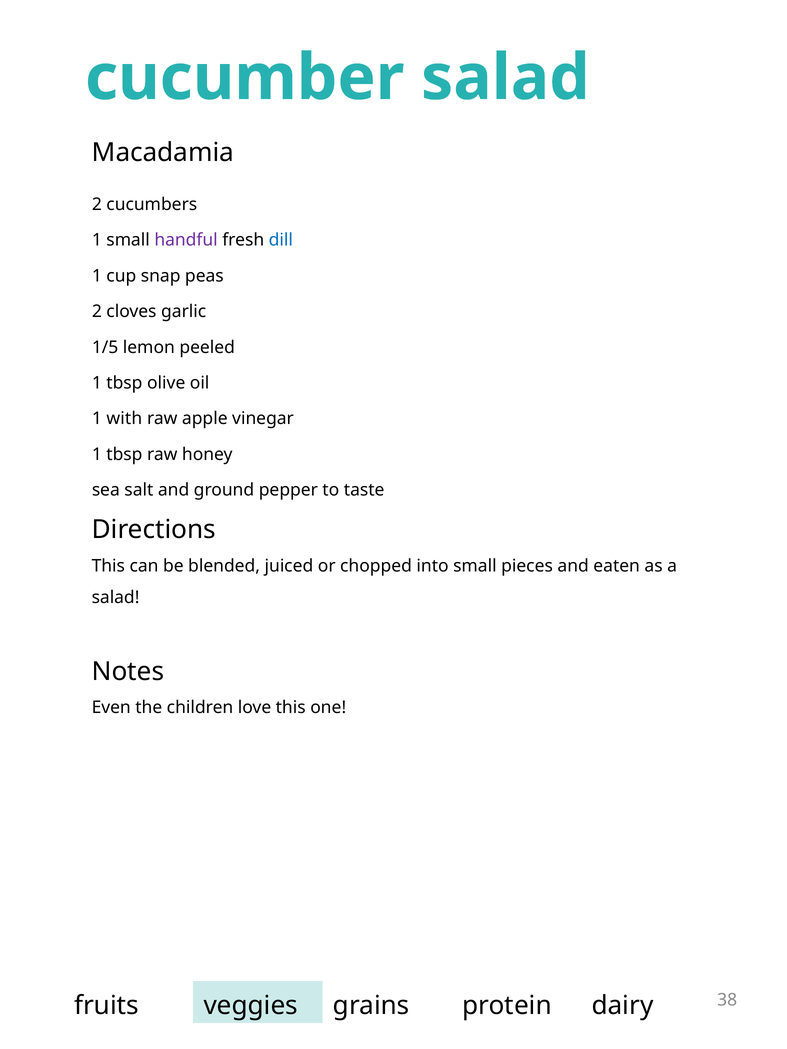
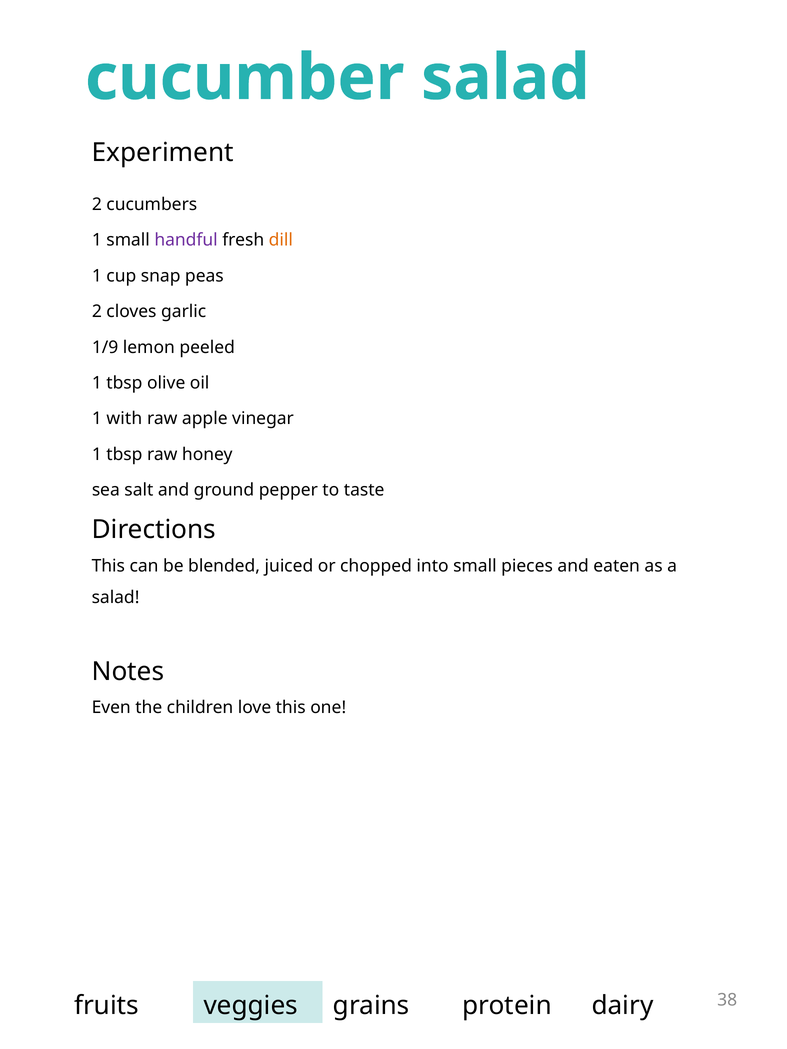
Macadamia: Macadamia -> Experiment
dill colour: blue -> orange
1/5: 1/5 -> 1/9
